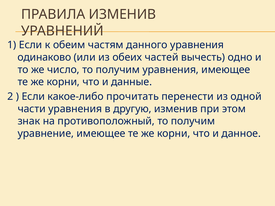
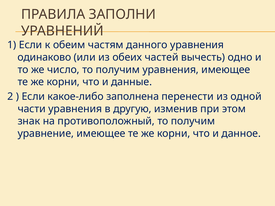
ПРАВИЛА ИЗМЕНИВ: ИЗМЕНИВ -> ЗАПОЛНИ
прочитать: прочитать -> заполнена
